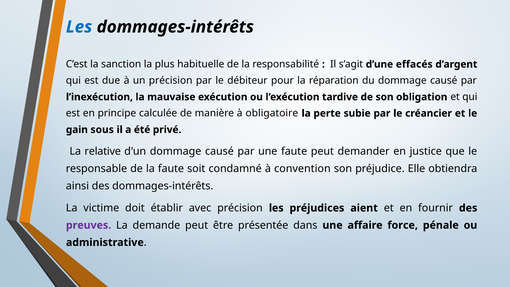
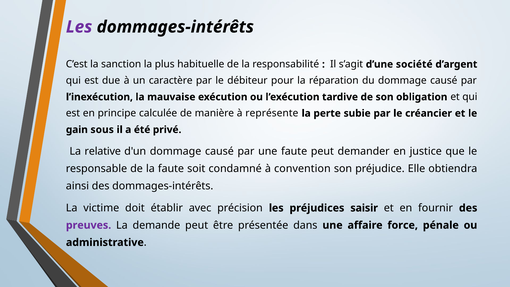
Les at (79, 27) colour: blue -> purple
effacés: effacés -> société
un précision: précision -> caractère
obligatoire: obligatoire -> représente
aient: aient -> saisir
